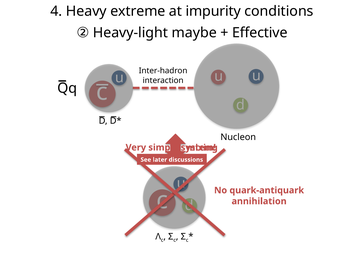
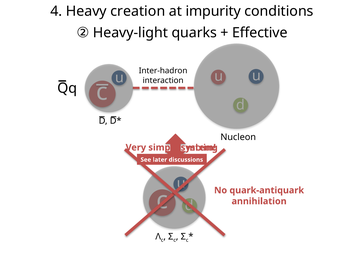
extreme: extreme -> creation
maybe: maybe -> quarks
